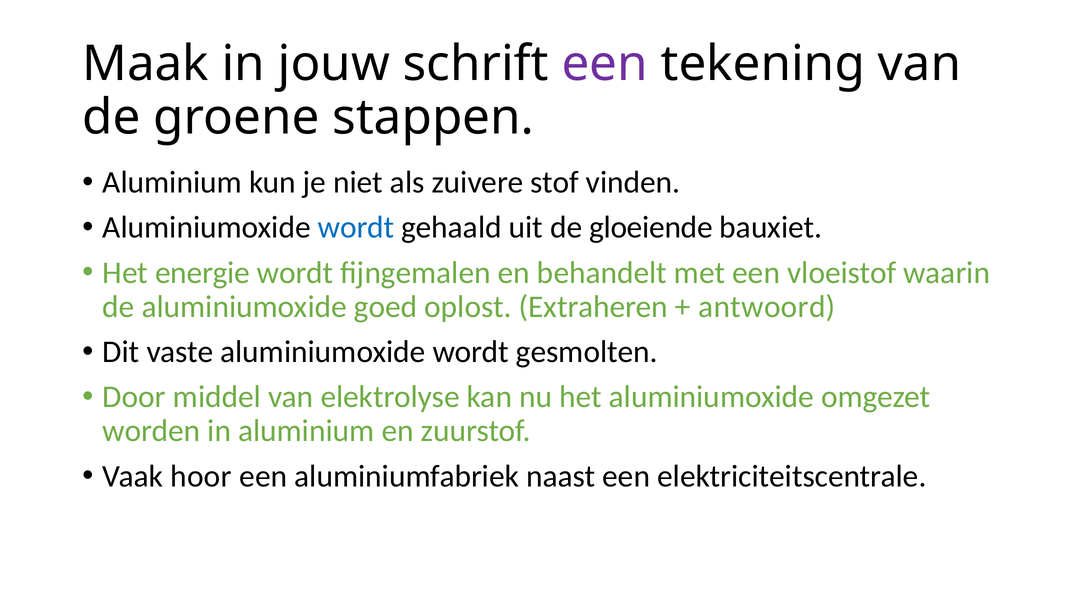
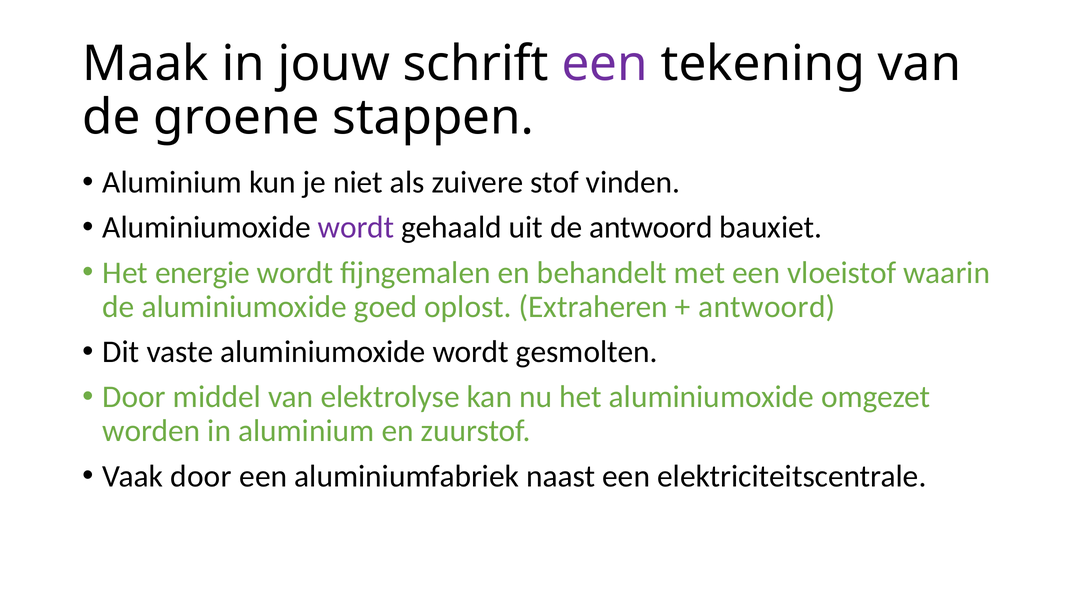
wordt at (356, 228) colour: blue -> purple
de gloeiende: gloeiende -> antwoord
Vaak hoor: hoor -> door
